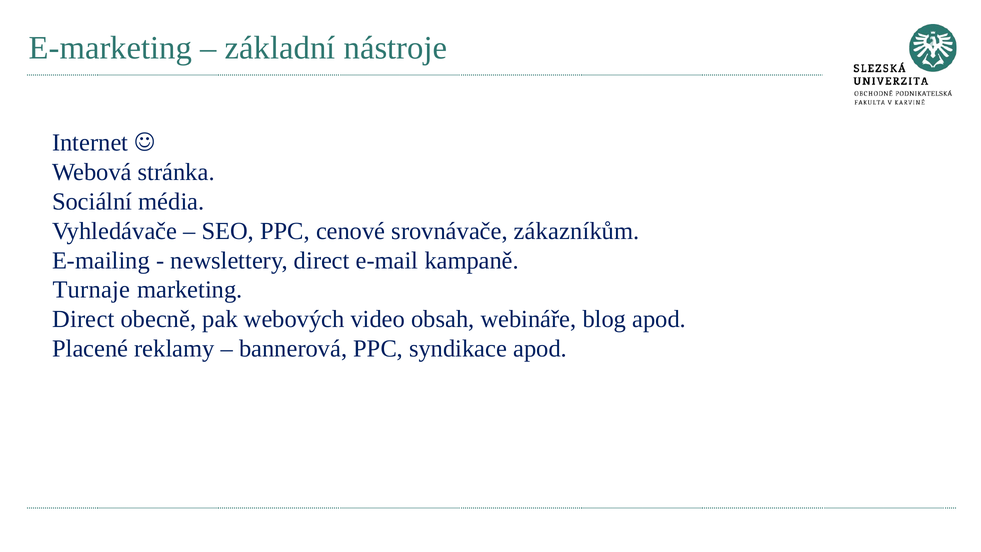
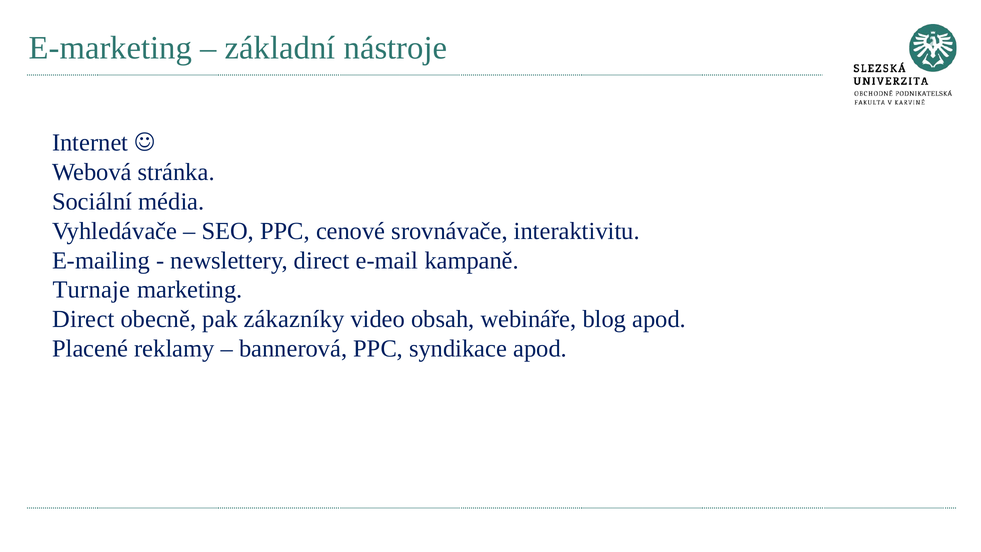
zákazníkům: zákazníkům -> interaktivitu
webových: webových -> zákazníky
